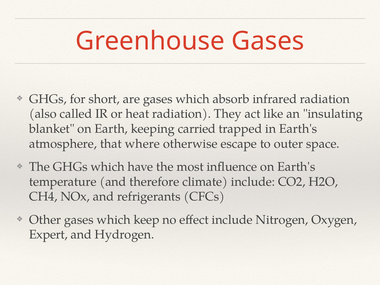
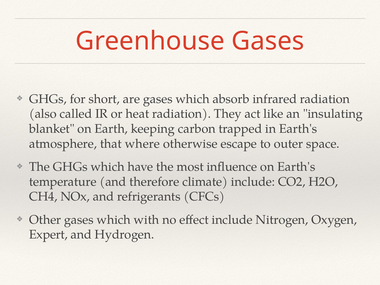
carried: carried -> carbon
keep: keep -> with
